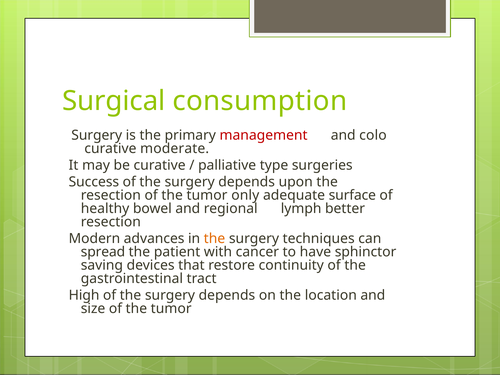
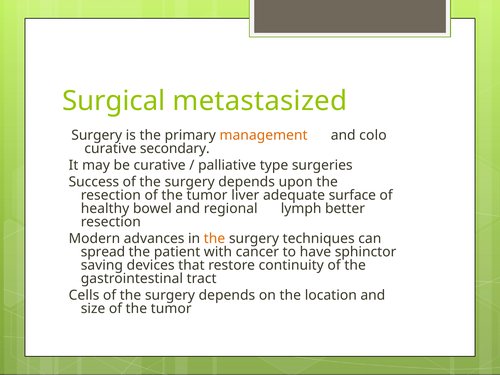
consumption: consumption -> metastasized
management colour: red -> orange
moderate: moderate -> secondary
only: only -> liver
High: High -> Cells
